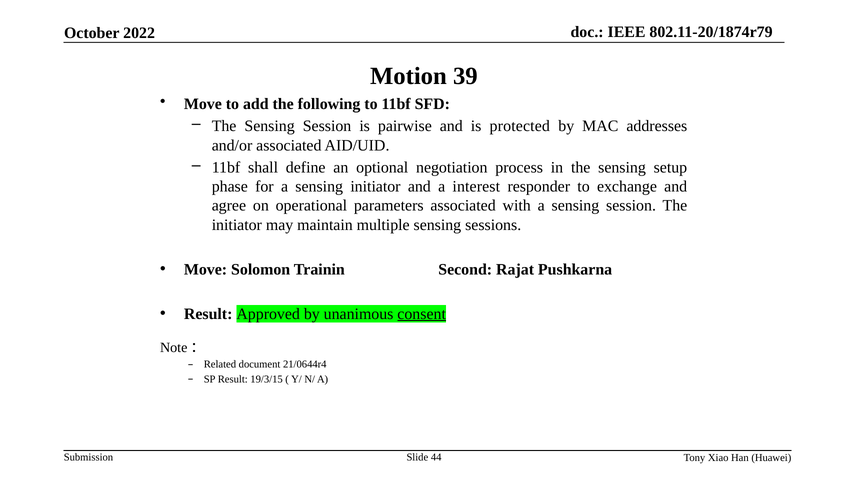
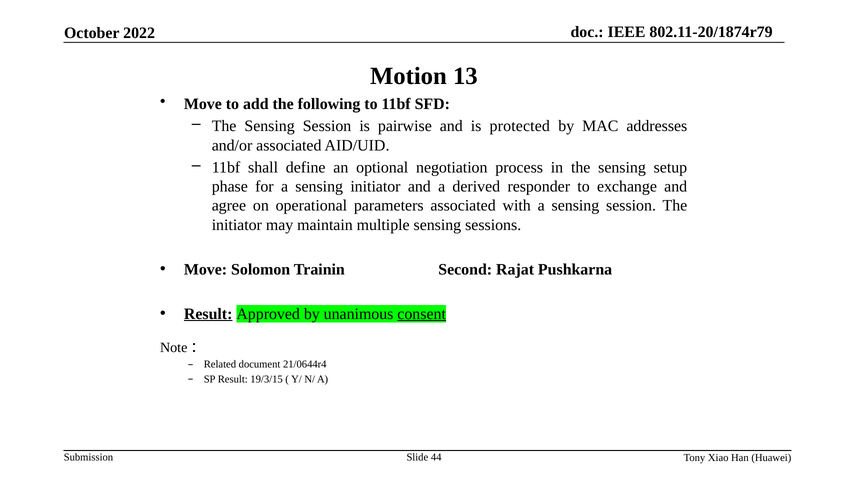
39: 39 -> 13
interest: interest -> derived
Result at (208, 314) underline: none -> present
